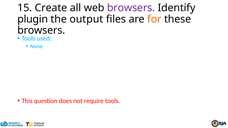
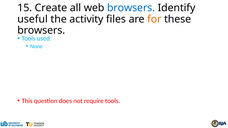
browsers at (131, 8) colour: purple -> blue
plugin: plugin -> useful
output: output -> activity
